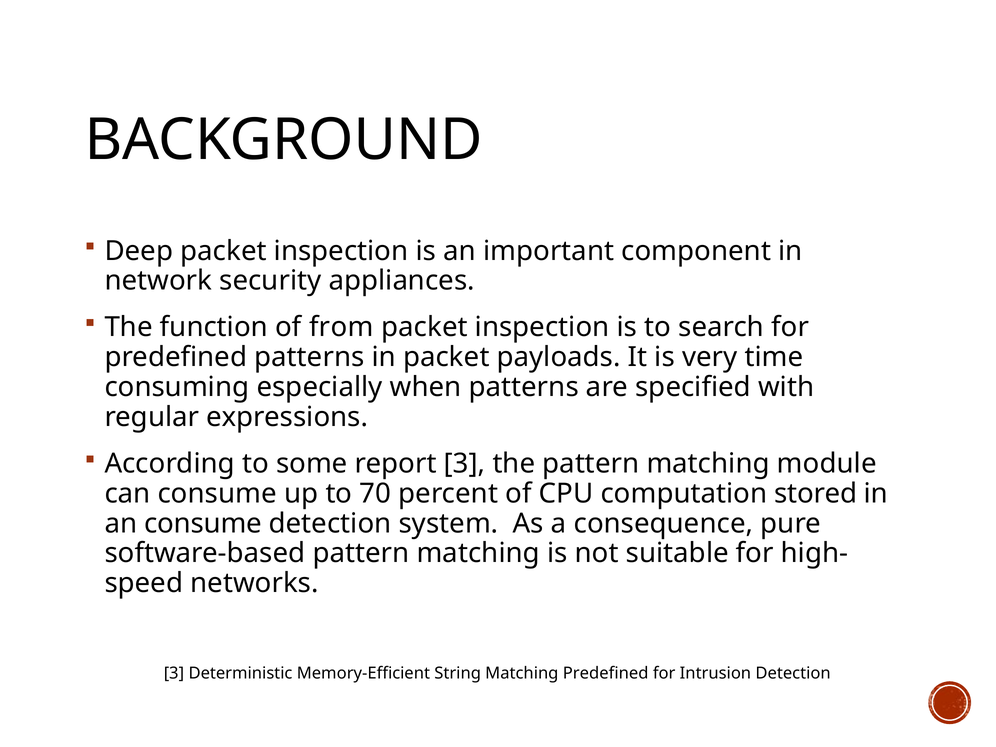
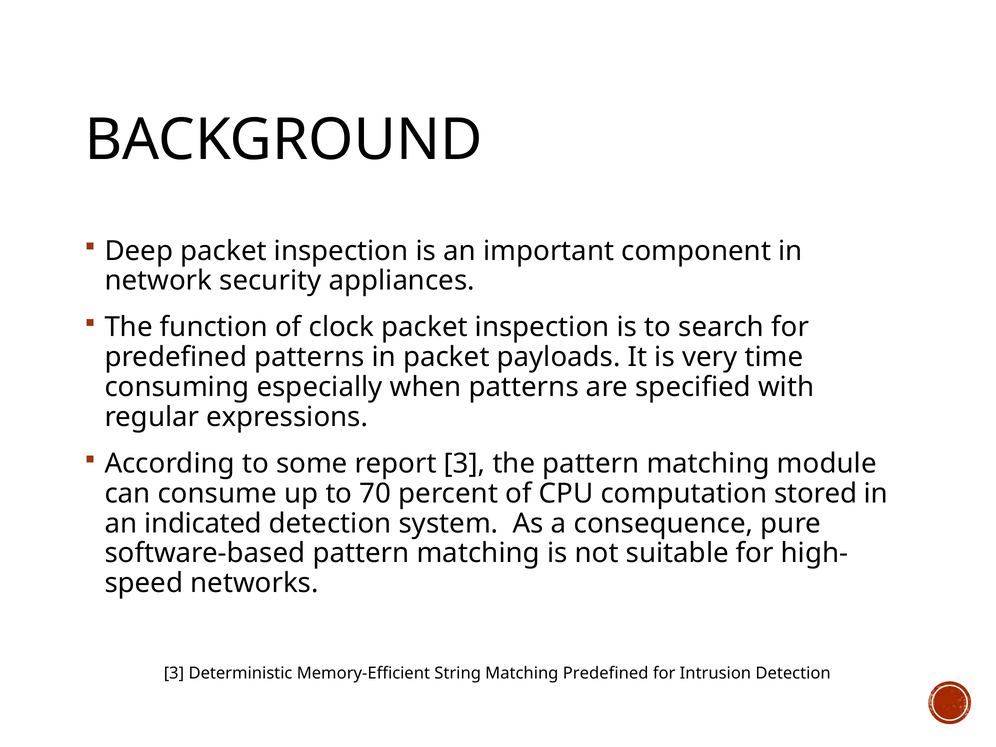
from: from -> clock
an consume: consume -> indicated
